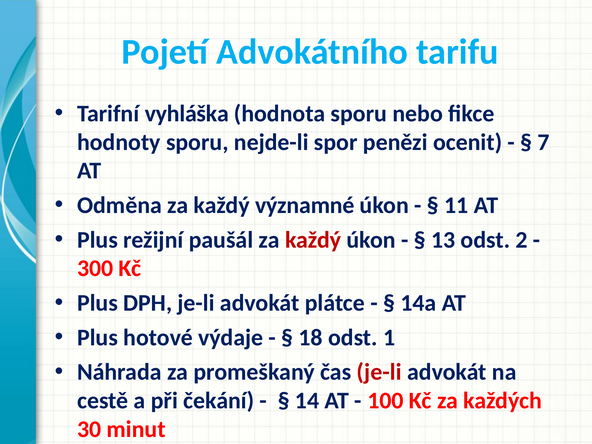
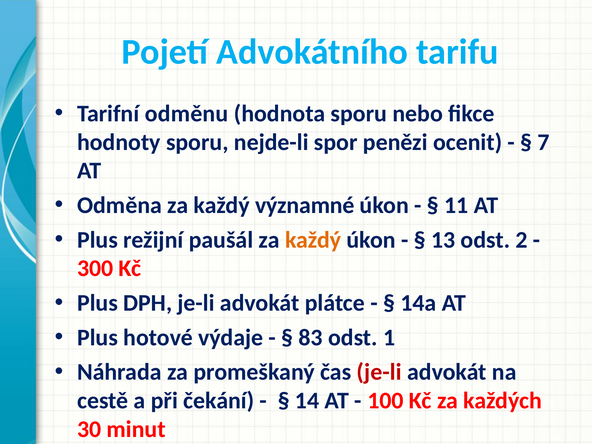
vyhláška: vyhláška -> odměnu
každý at (313, 240) colour: red -> orange
18: 18 -> 83
